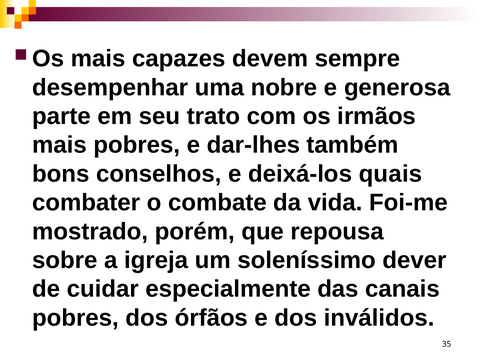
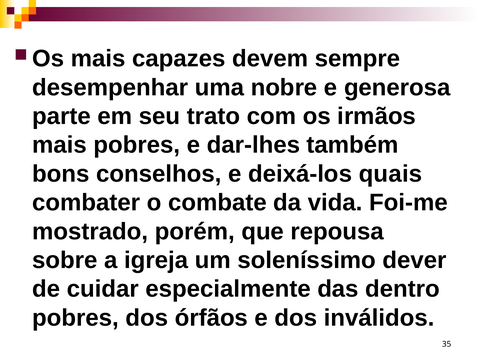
canais: canais -> dentro
